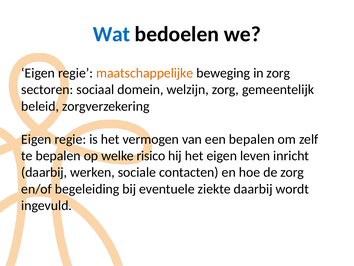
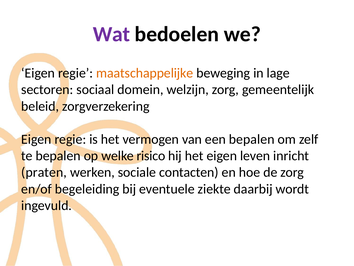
Wat colour: blue -> purple
in zorg: zorg -> lage
daarbij at (44, 172): daarbij -> praten
